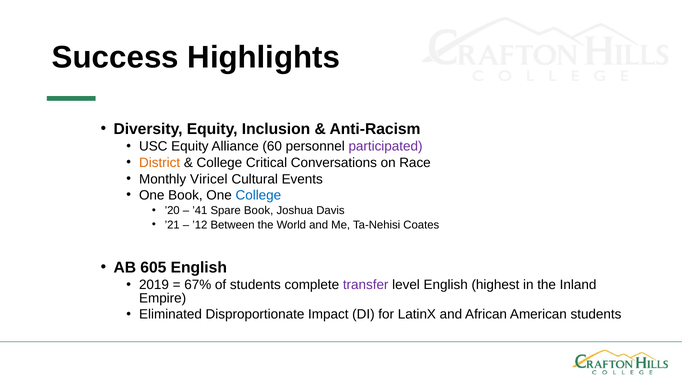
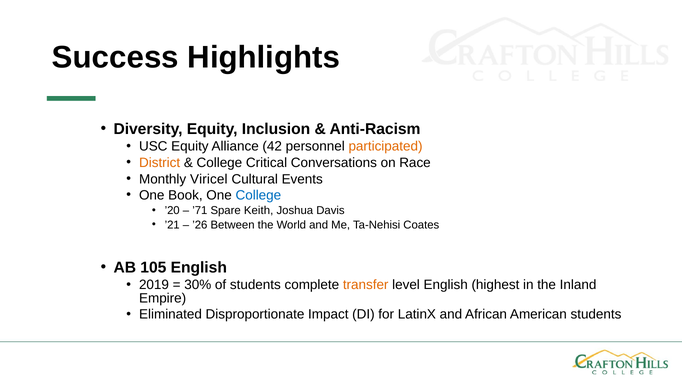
60: 60 -> 42
participated colour: purple -> orange
’41: ’41 -> ’71
Spare Book: Book -> Keith
’12: ’12 -> ’26
605: 605 -> 105
67%: 67% -> 30%
transfer colour: purple -> orange
